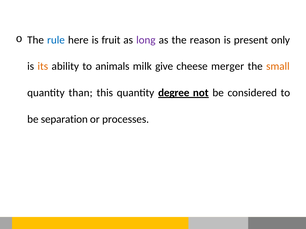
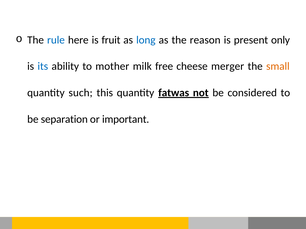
long colour: purple -> blue
its colour: orange -> blue
animals: animals -> mother
give: give -> free
than: than -> such
degree: degree -> fatwas
processes: processes -> important
